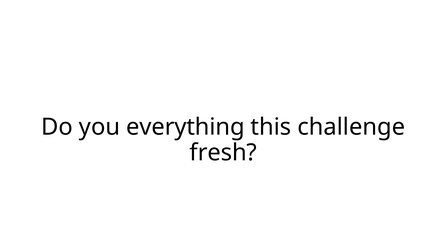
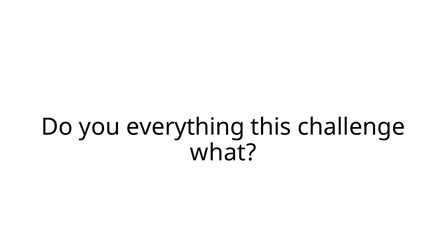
fresh: fresh -> what
